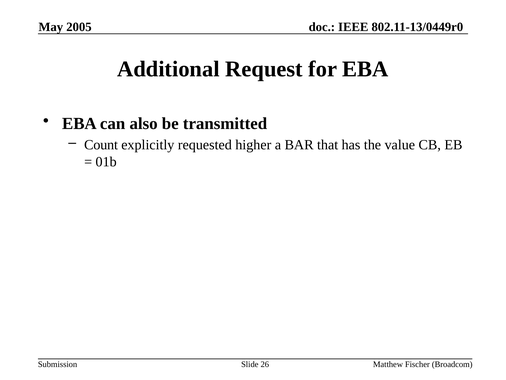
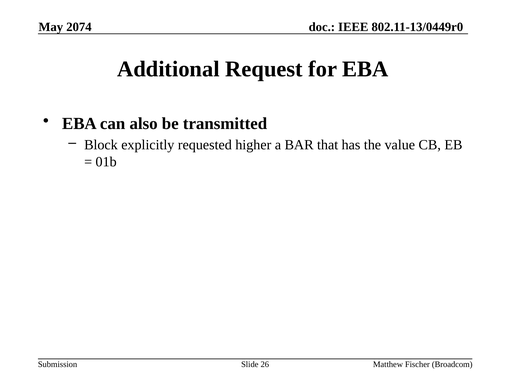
2005: 2005 -> 2074
Count: Count -> Block
